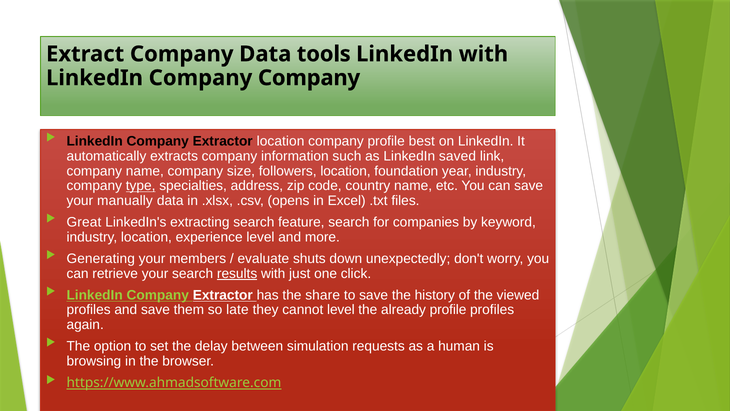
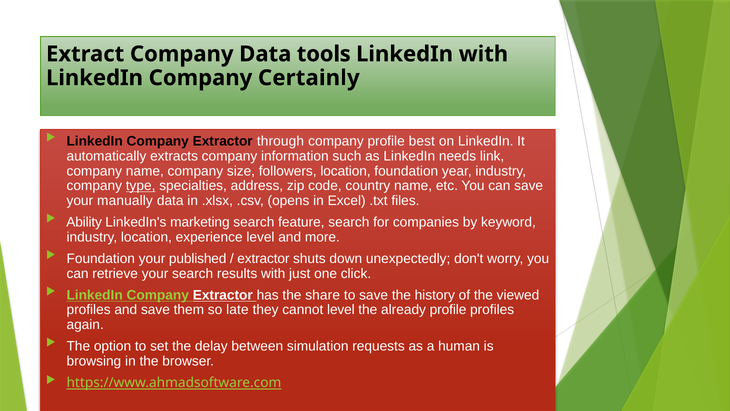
Company Company: Company -> Certainly
Extractor location: location -> through
saved: saved -> needs
Great: Great -> Ability
extracting: extracting -> marketing
Generating at (101, 258): Generating -> Foundation
members: members -> published
evaluate at (263, 258): evaluate -> extractor
results underline: present -> none
